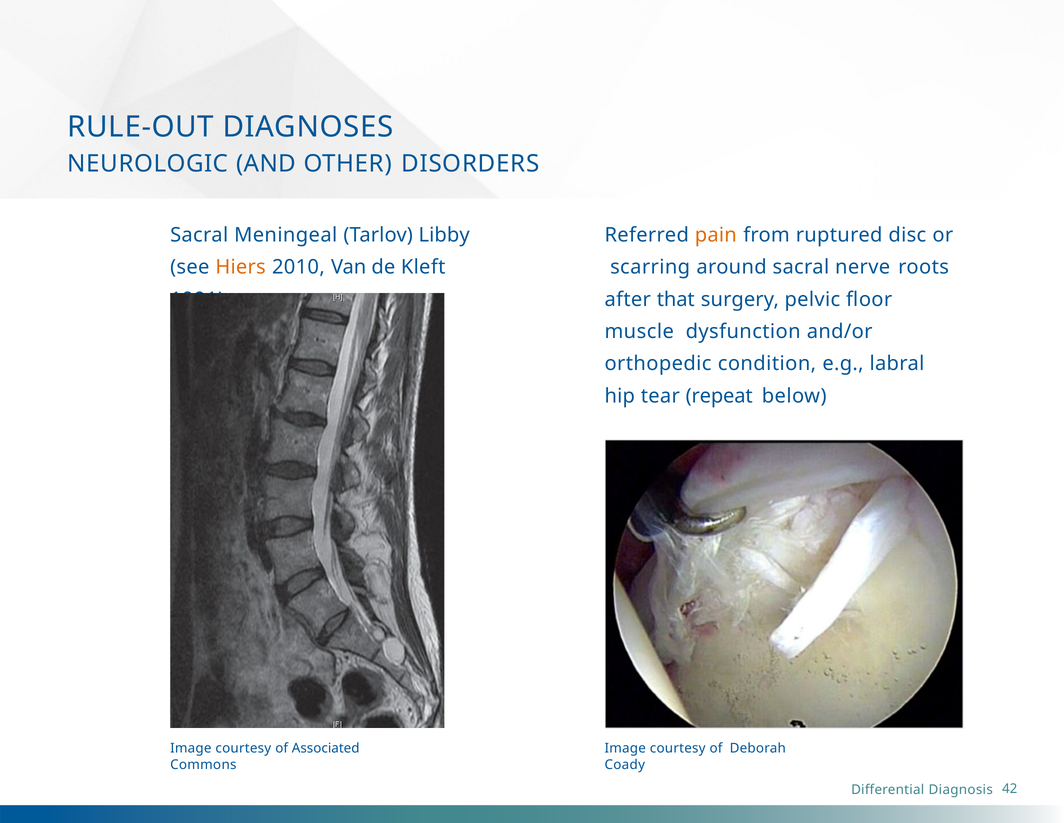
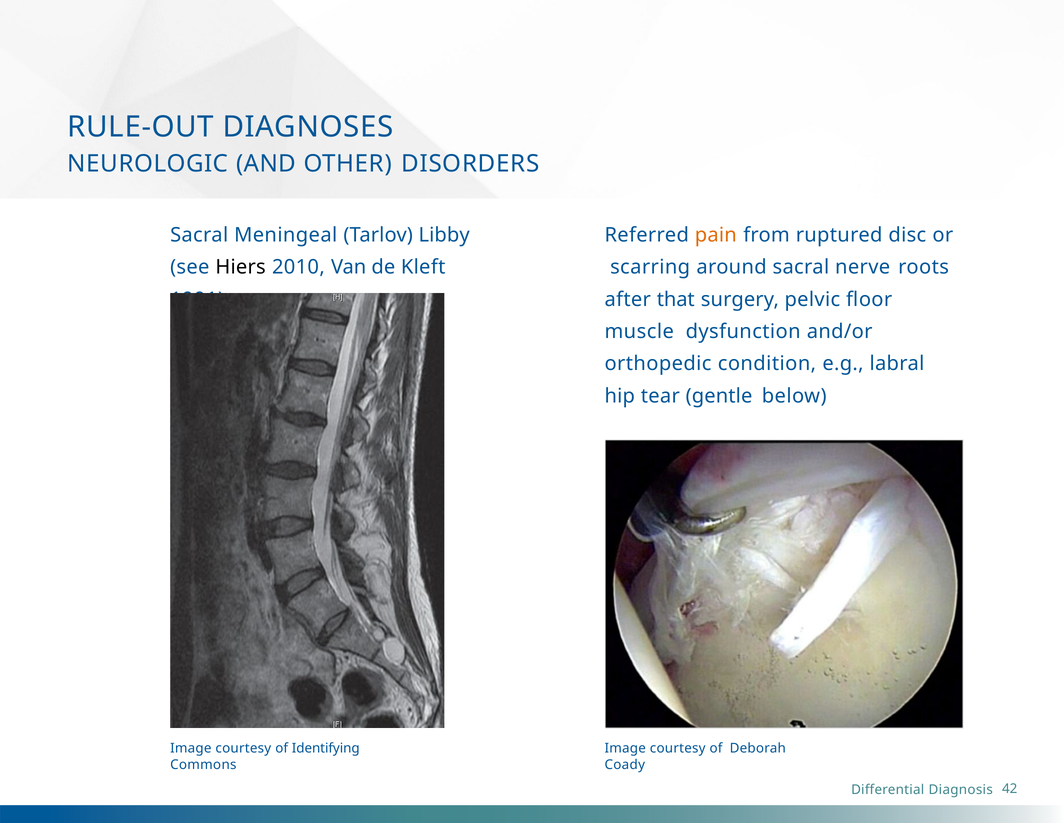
Hiers colour: orange -> black
repeat: repeat -> gentle
Associated: Associated -> Identifying
